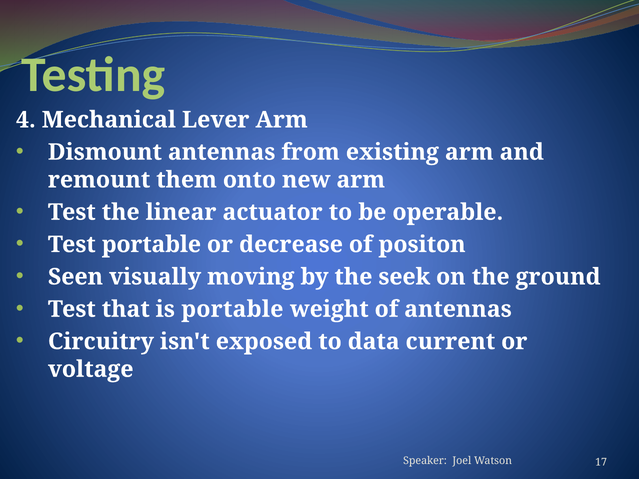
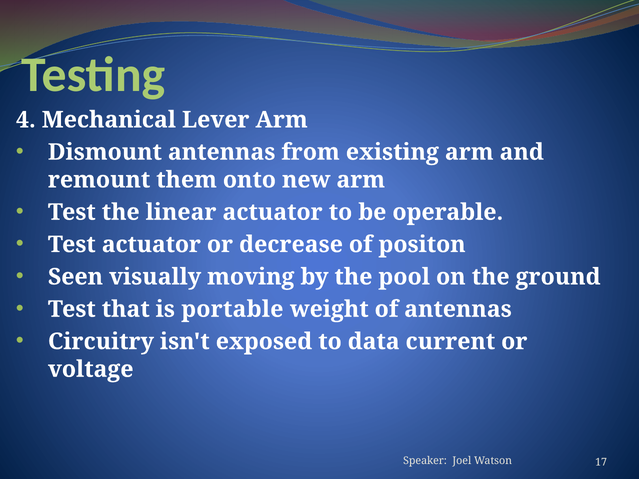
Test portable: portable -> actuator
seek: seek -> pool
